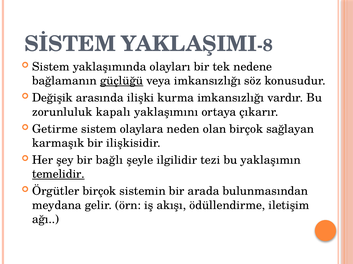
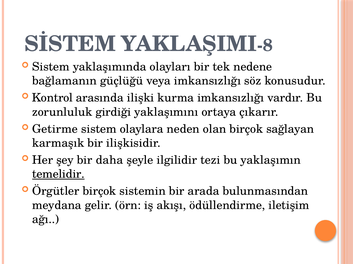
güçlüğü underline: present -> none
Değişik: Değişik -> Kontrol
kapalı: kapalı -> girdiği
bağlı: bağlı -> daha
